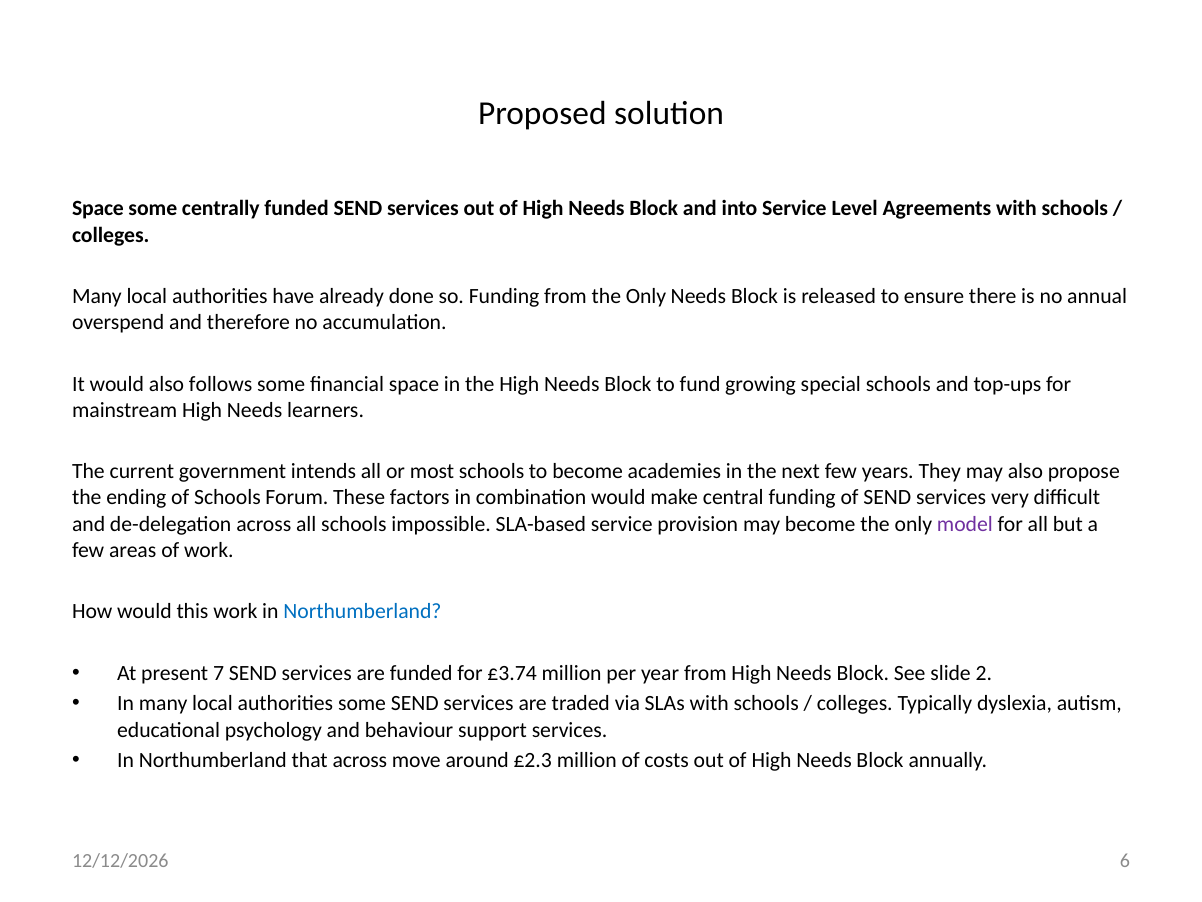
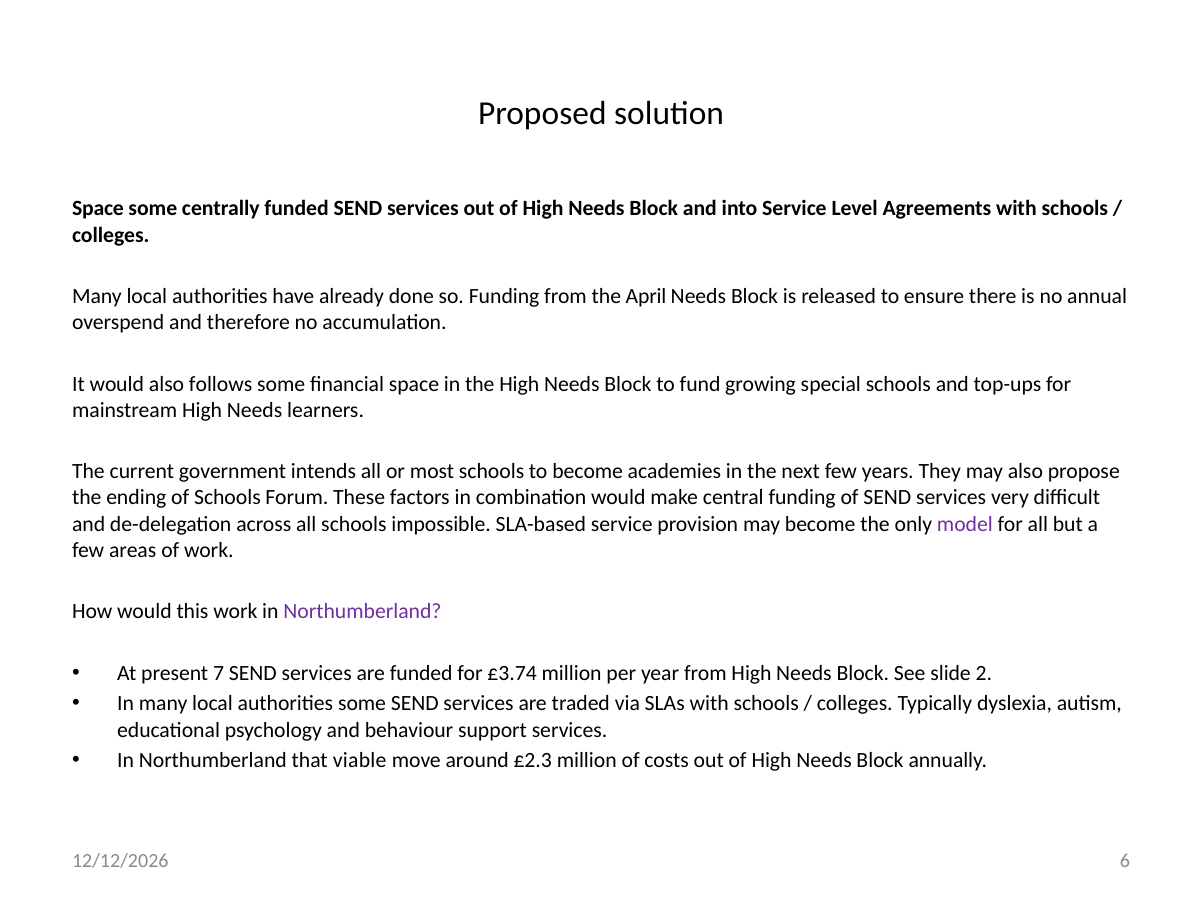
from the Only: Only -> April
Northumberland at (362, 611) colour: blue -> purple
that across: across -> viable
